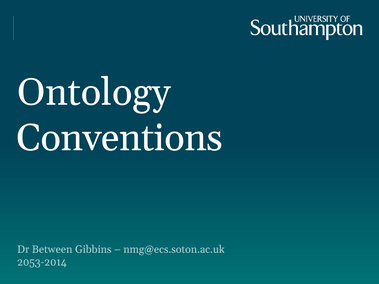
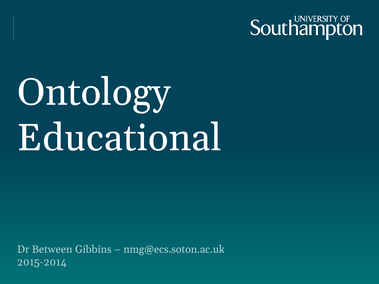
Conventions: Conventions -> Educational
2053-2014: 2053-2014 -> 2015-2014
